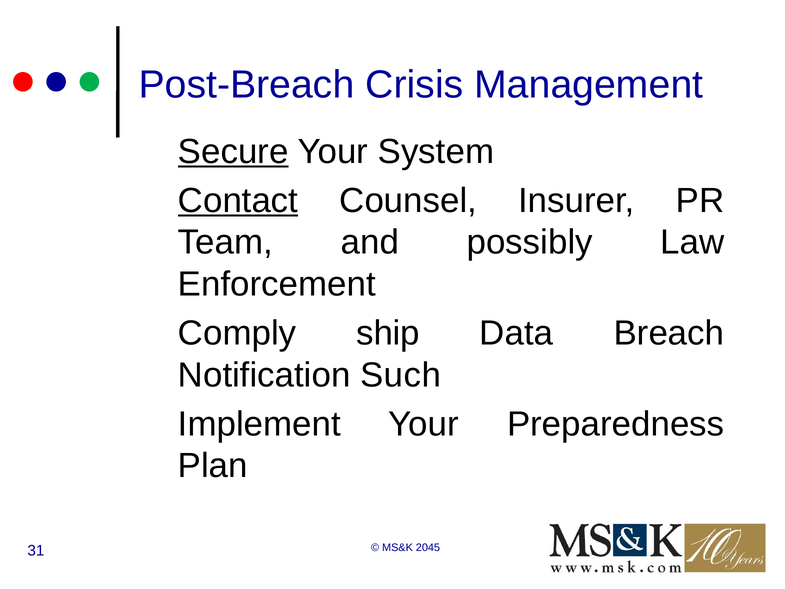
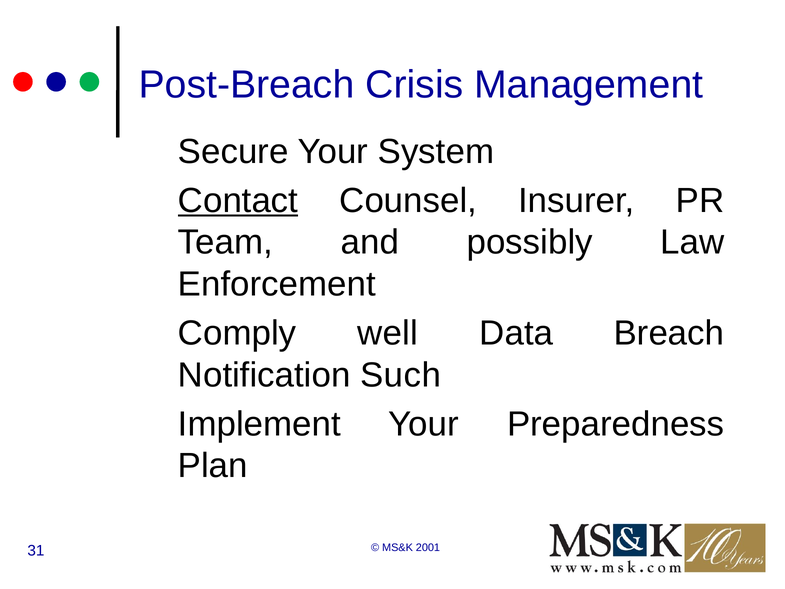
Secure underline: present -> none
ship: ship -> well
2045: 2045 -> 2001
